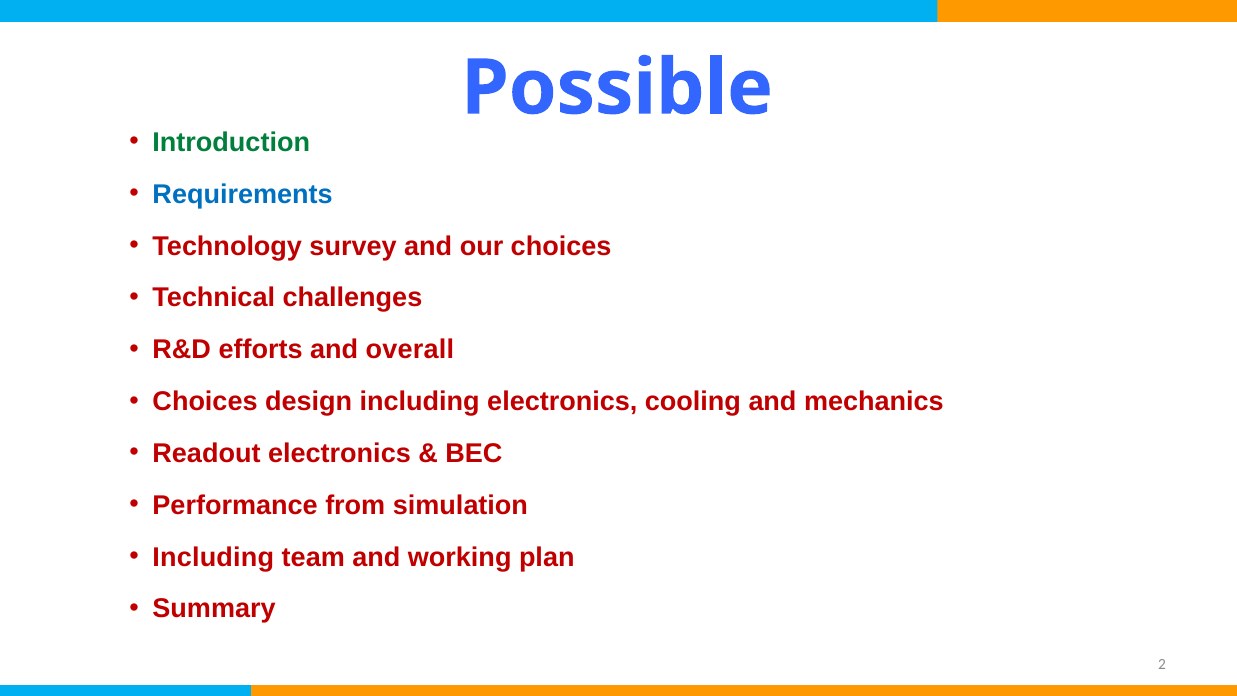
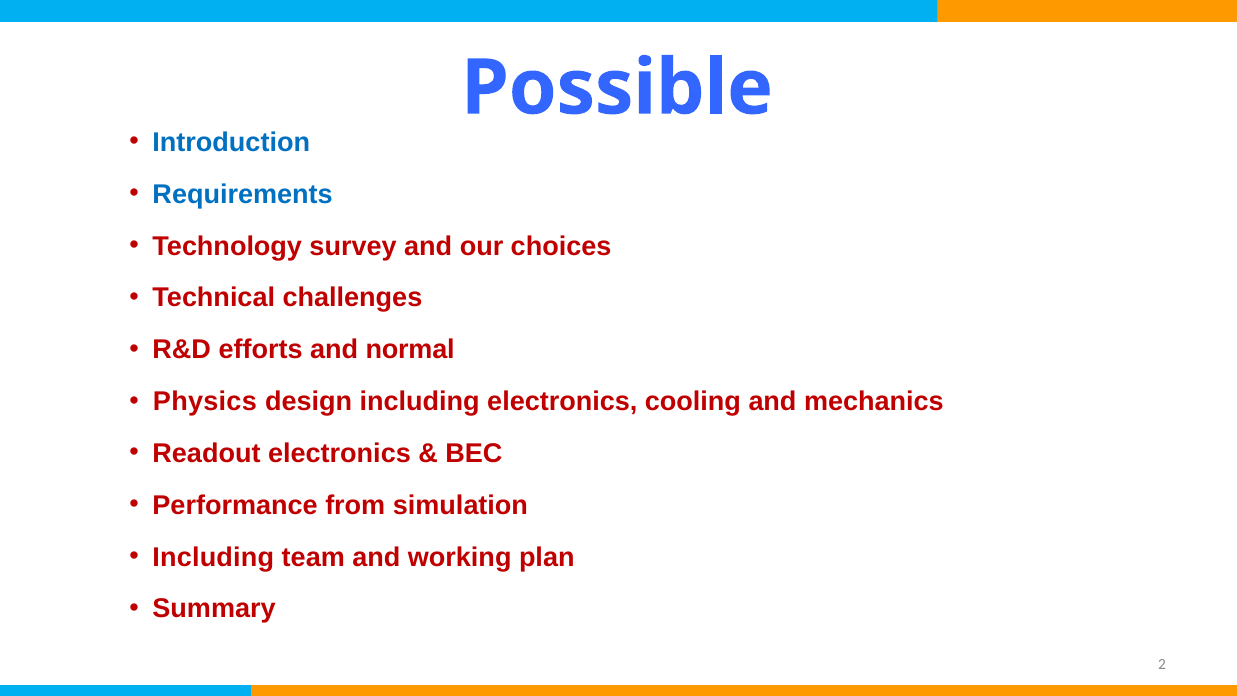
Introduction colour: green -> blue
overall: overall -> normal
Choices at (205, 402): Choices -> Physics
